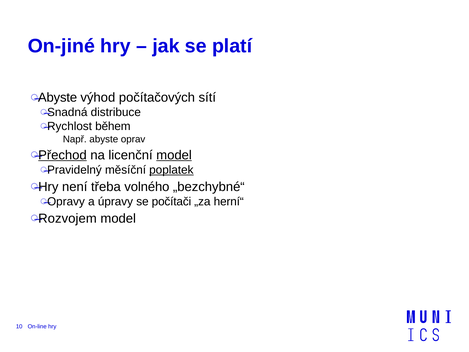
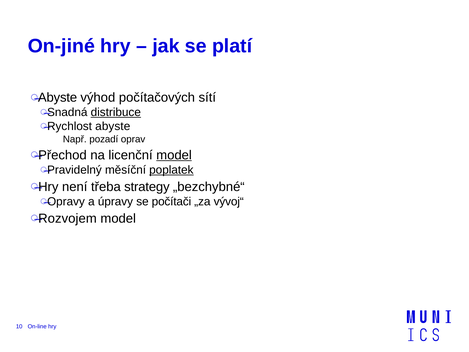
distribuce underline: none -> present
Rychlost během: během -> abyste
Např abyste: abyste -> pozadí
Přechod underline: present -> none
volného: volného -> strategy
herní“: herní“ -> vývoj“
